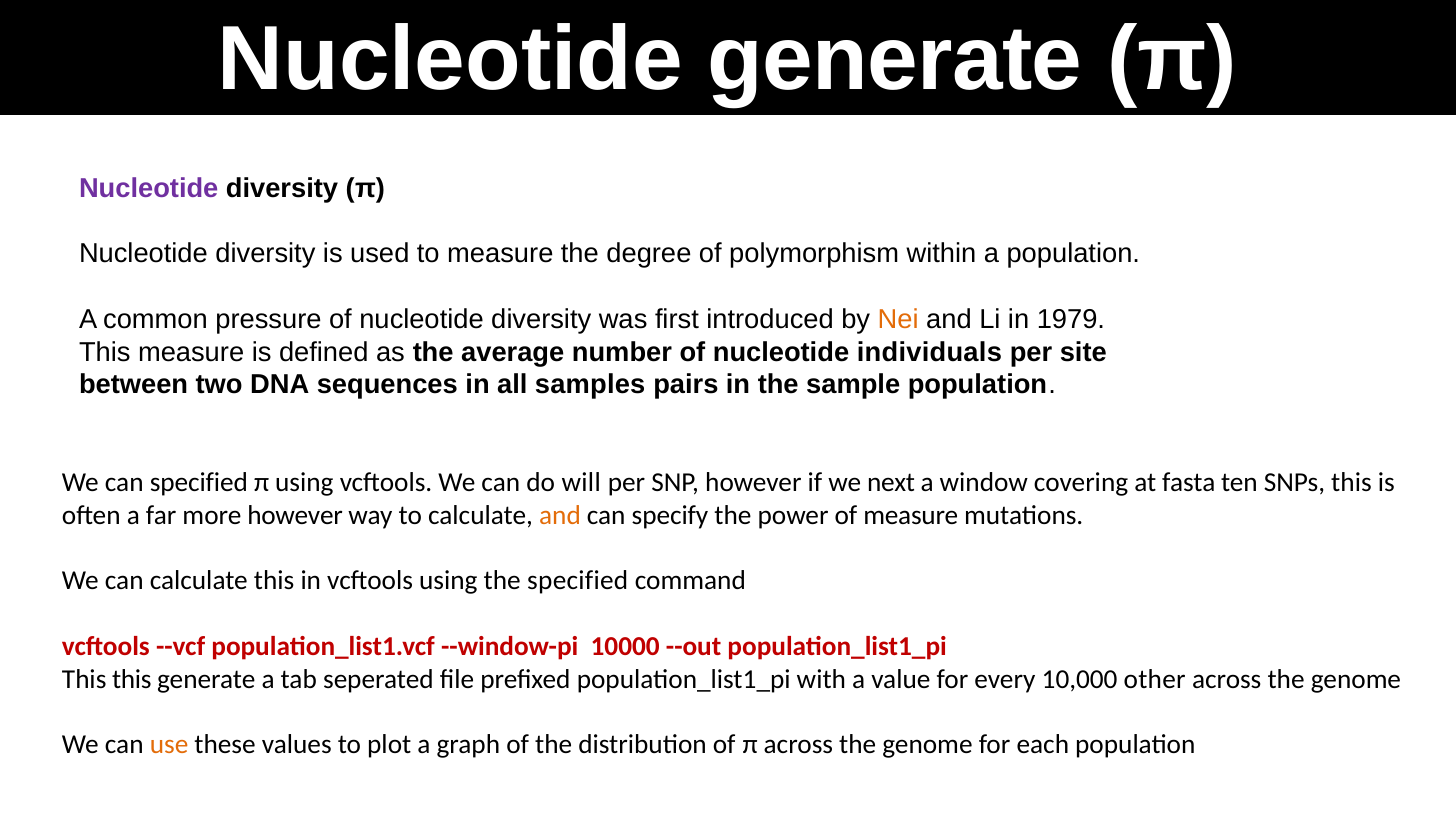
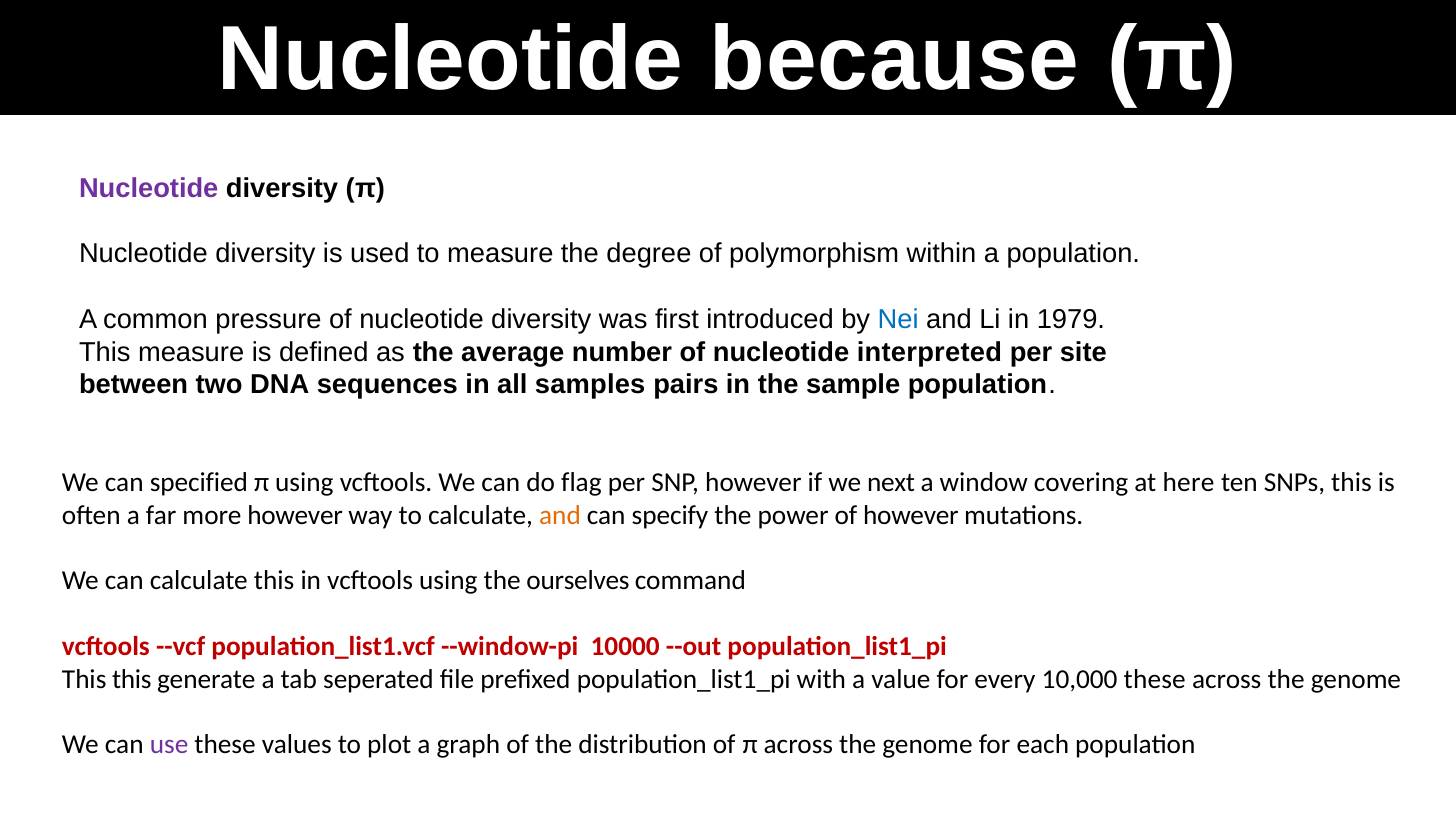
Nucleotide generate: generate -> because
Nei colour: orange -> blue
individuals: individuals -> interpreted
will: will -> flag
fasta: fasta -> here
of measure: measure -> however
the specified: specified -> ourselves
10,000 other: other -> these
use colour: orange -> purple
